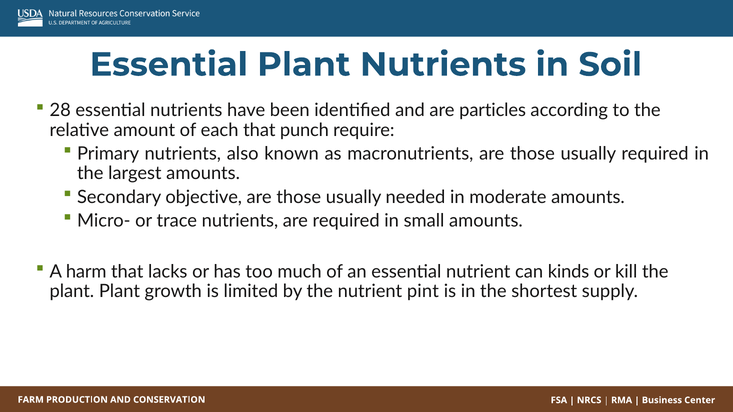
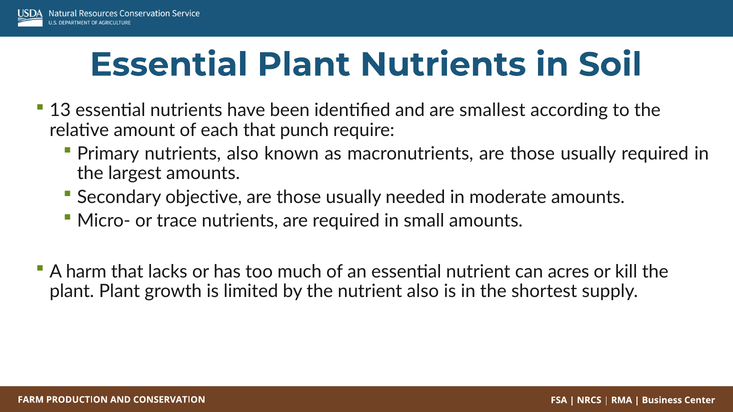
28: 28 -> 13
particles: particles -> smallest
kinds: kinds -> acres
nutrient pint: pint -> also
